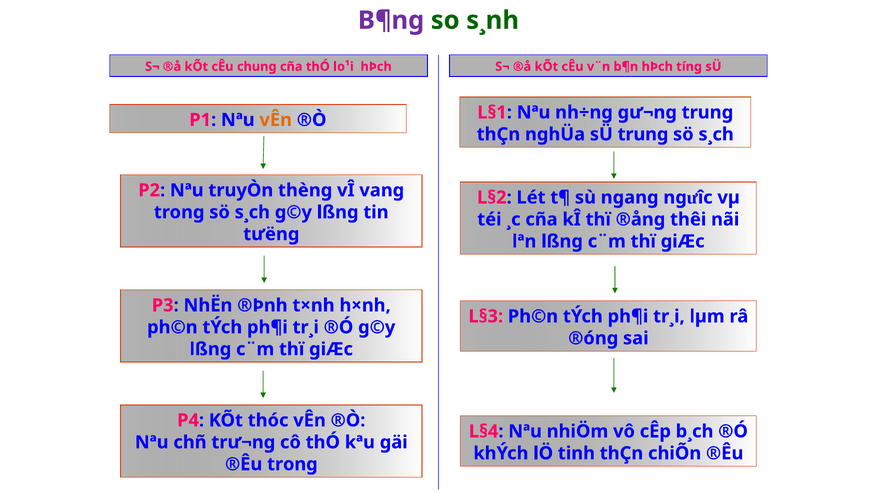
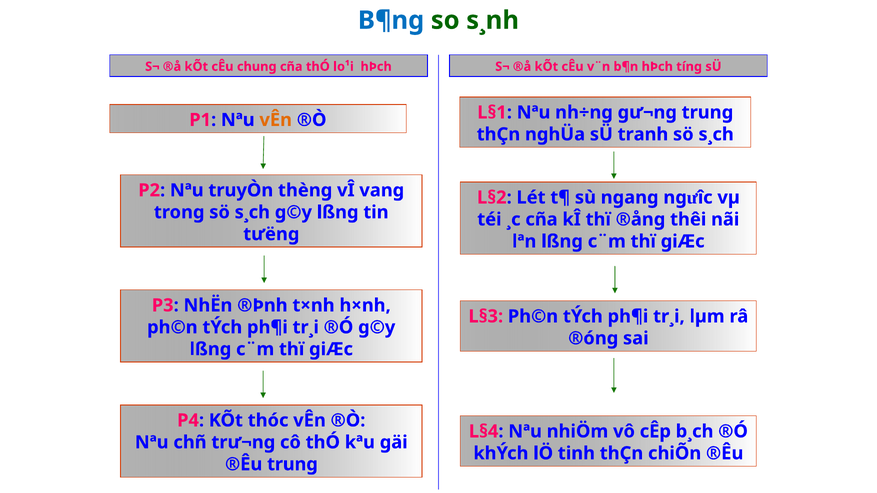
B¶ng colour: purple -> blue
sÜ trung: trung -> tranh
®Êu trong: trong -> trung
